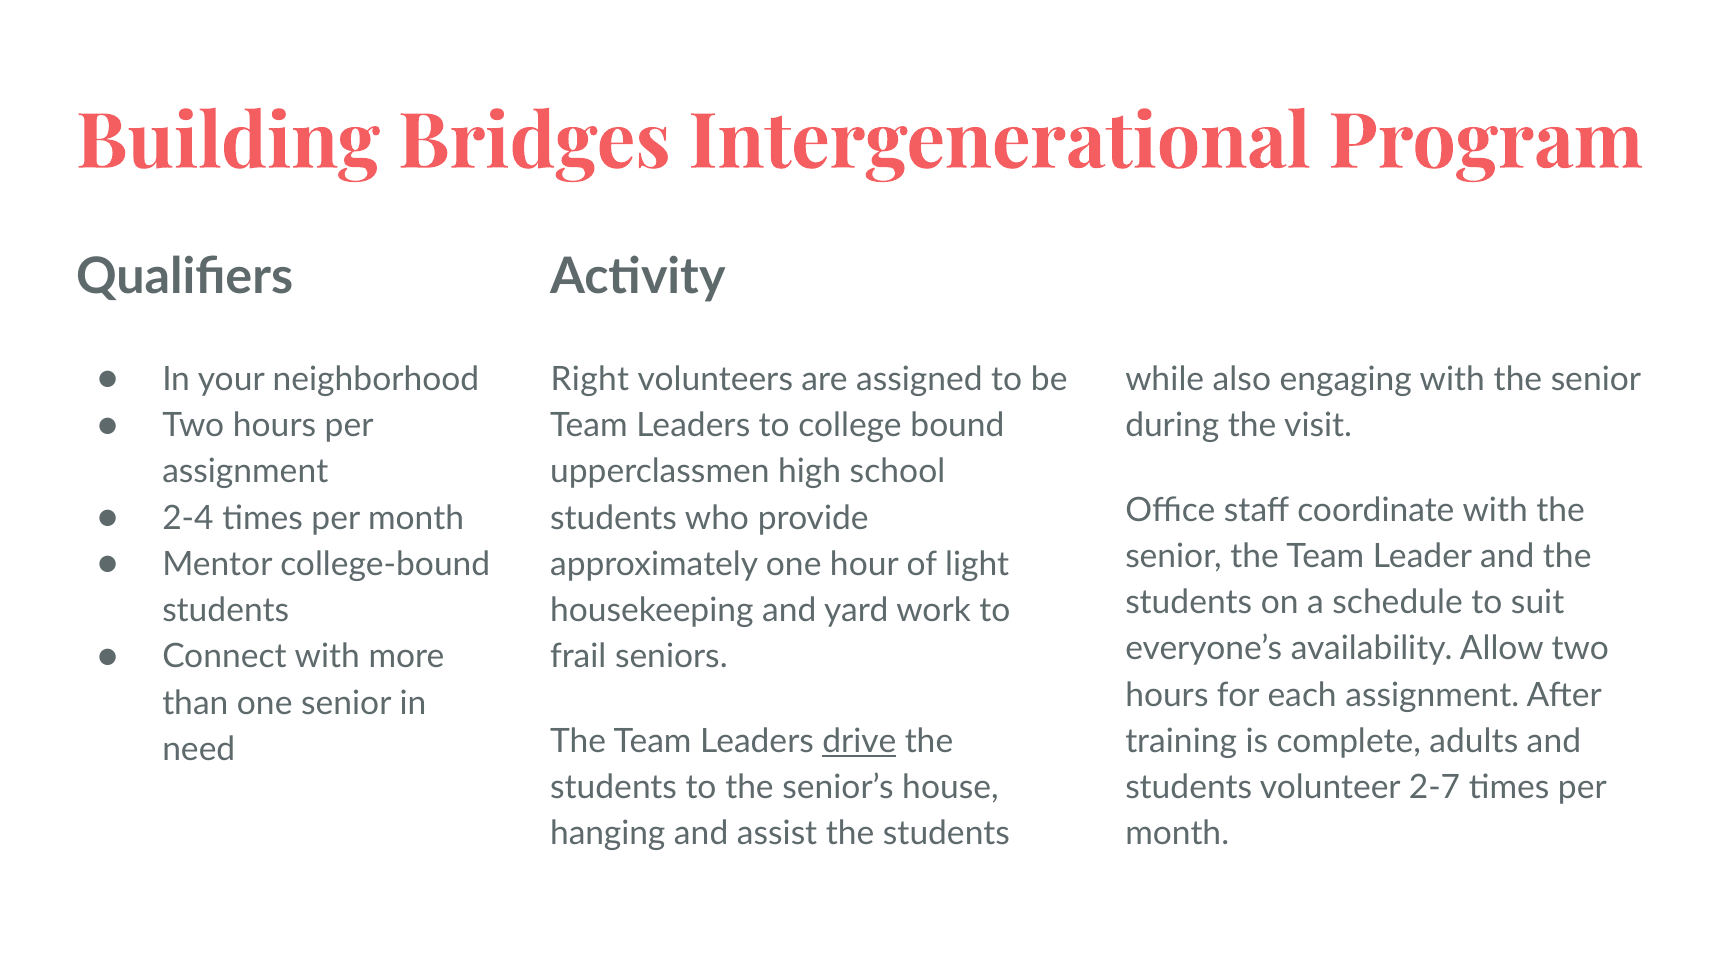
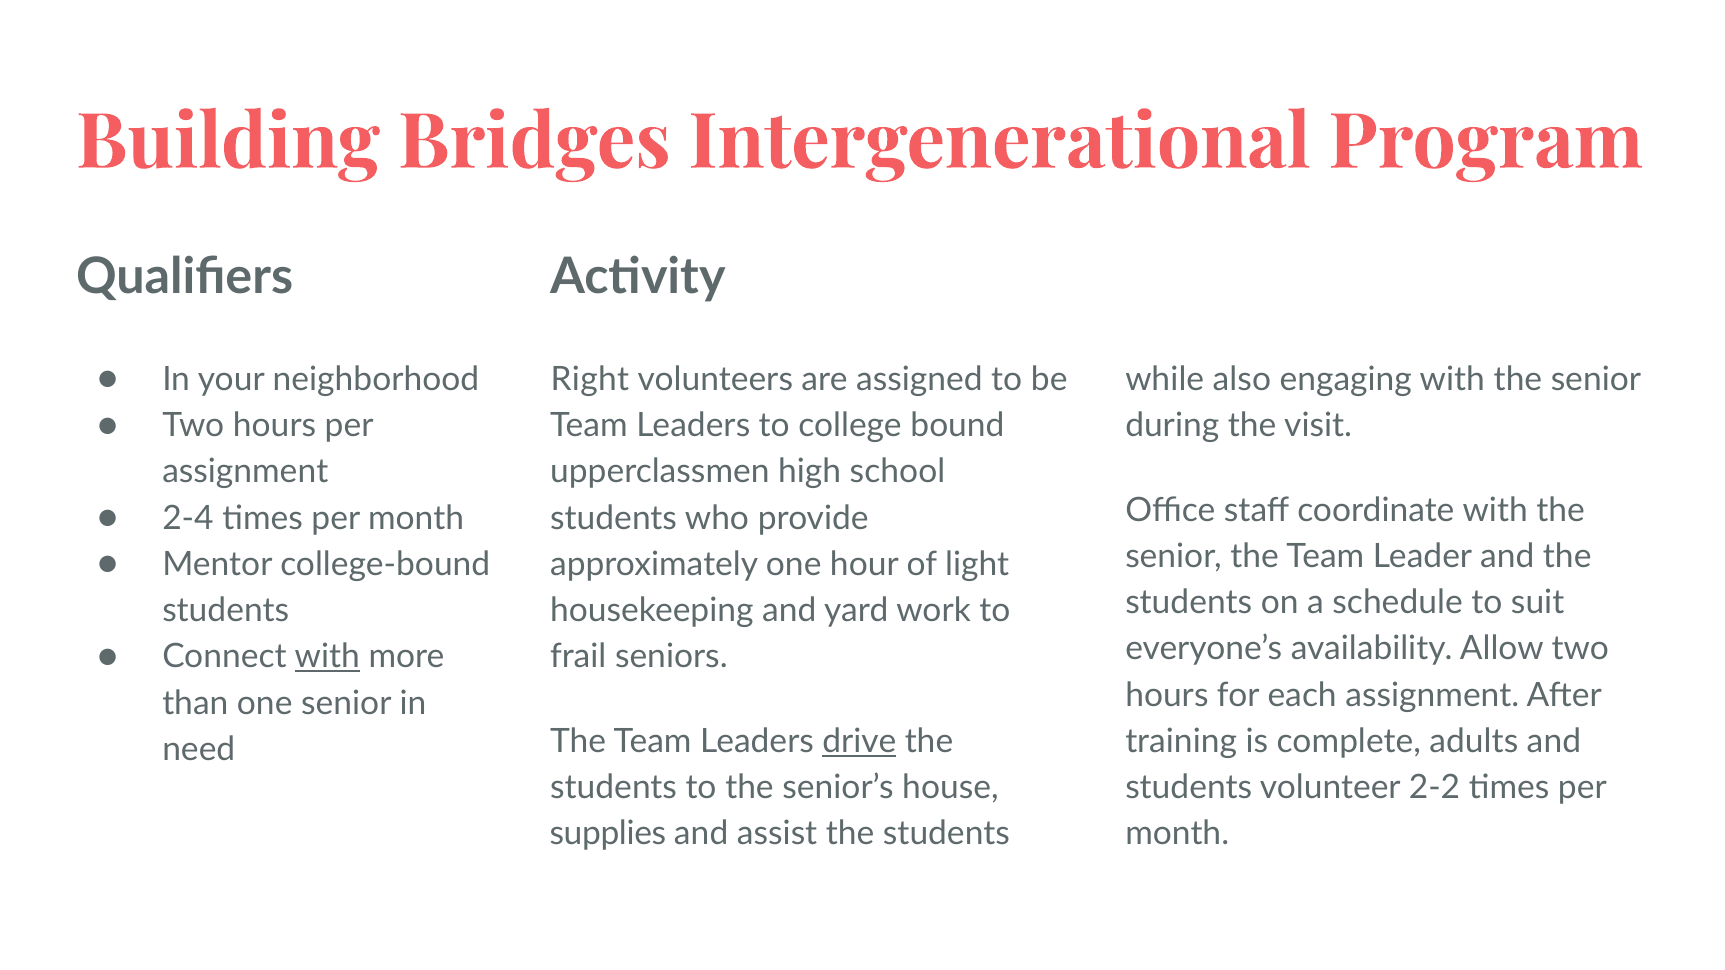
with at (327, 657) underline: none -> present
2-7: 2-7 -> 2-2
hanging: hanging -> supplies
